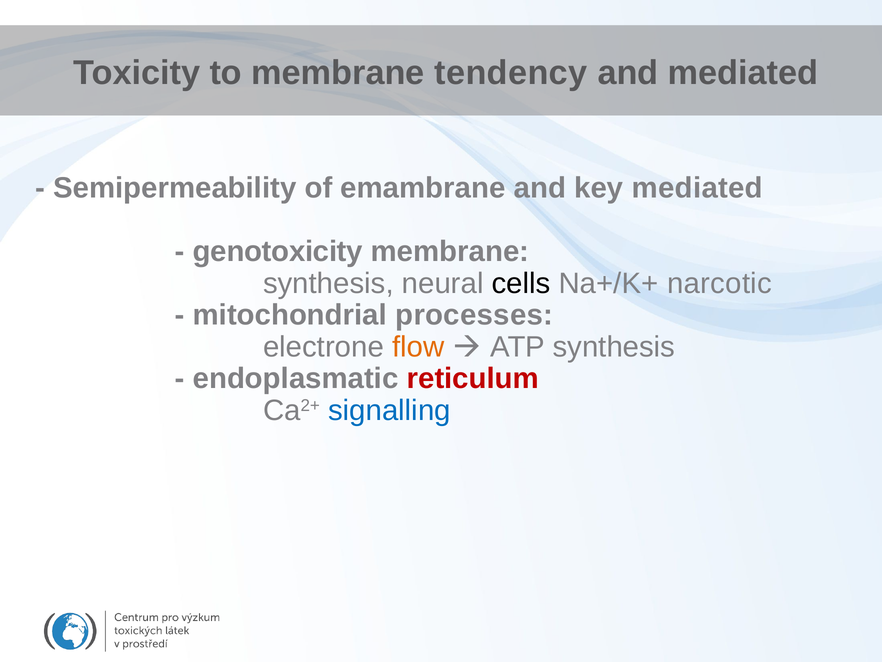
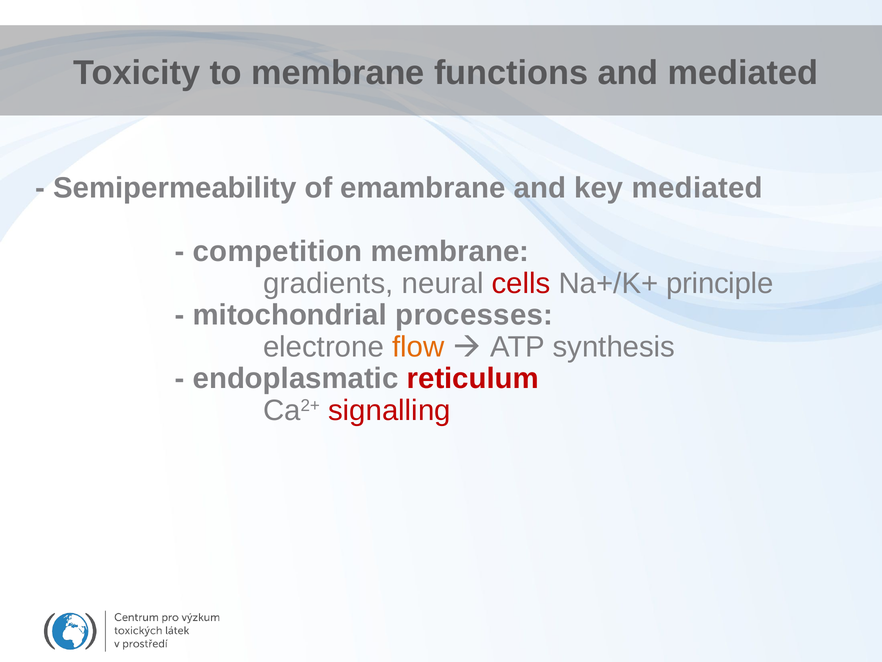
tendency: tendency -> functions
genotoxicity: genotoxicity -> competition
synthesis at (328, 283): synthesis -> gradients
cells colour: black -> red
narcotic: narcotic -> principle
signalling colour: blue -> red
